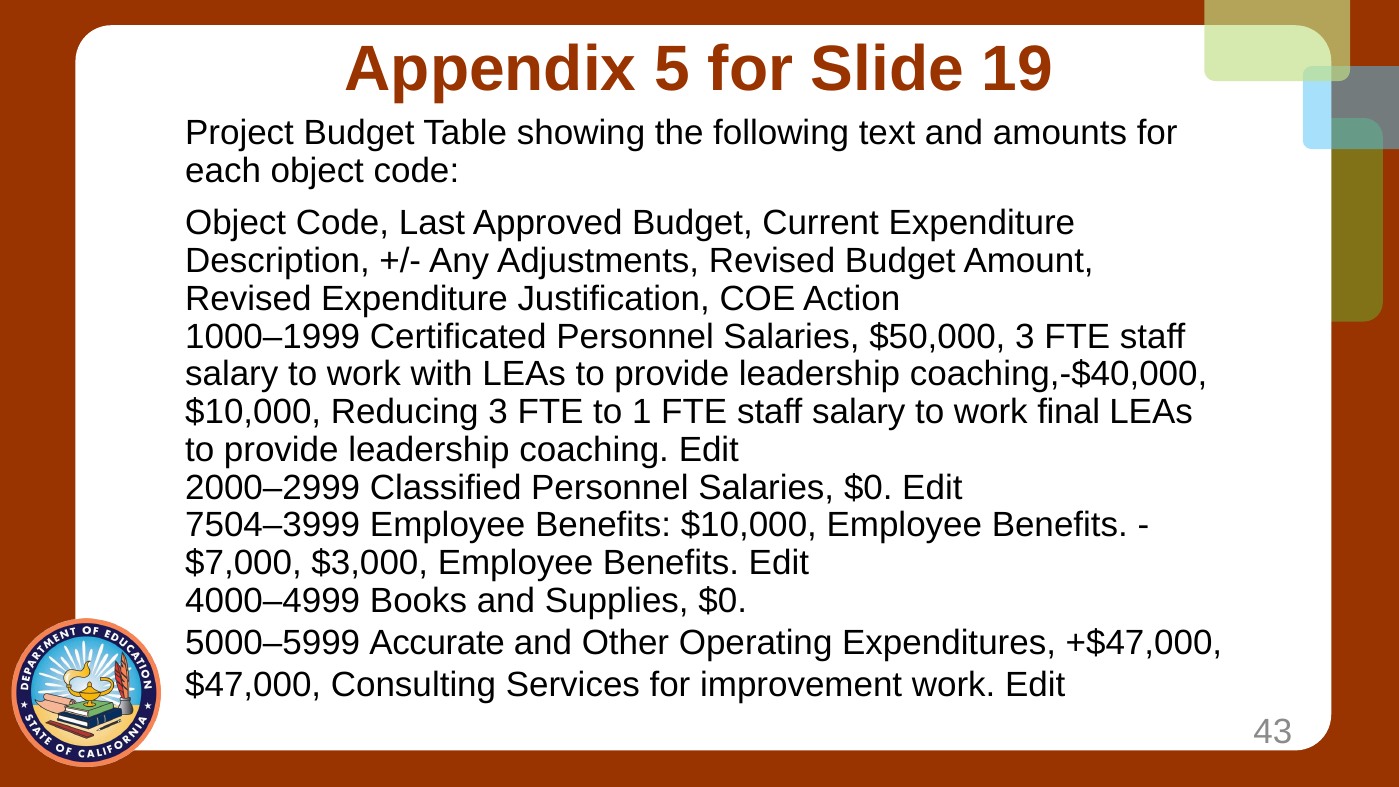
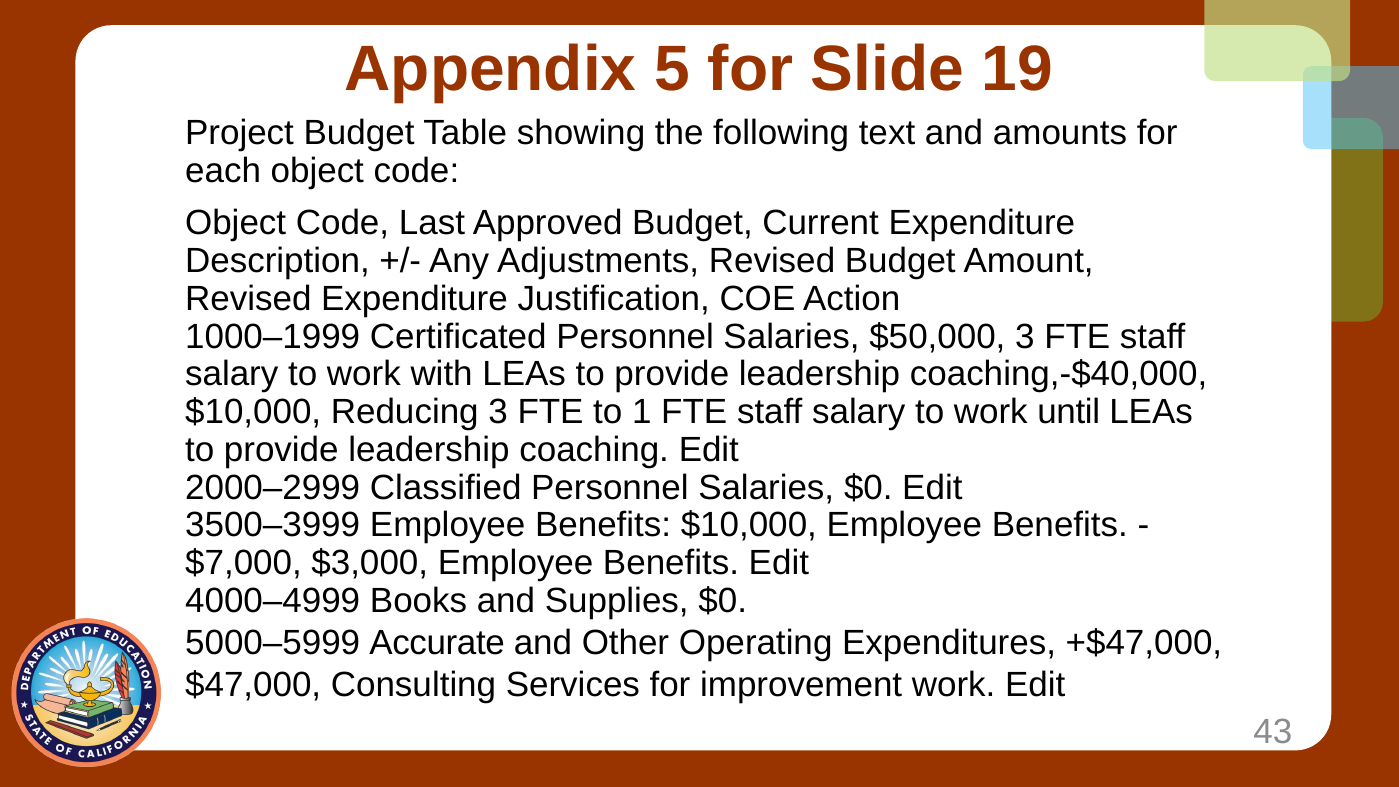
final: final -> until
7504–3999: 7504–3999 -> 3500–3999
